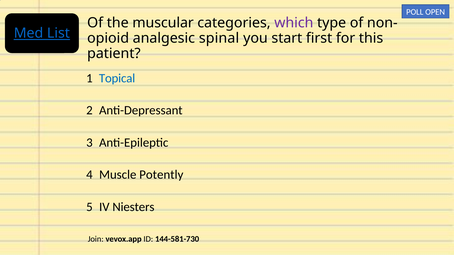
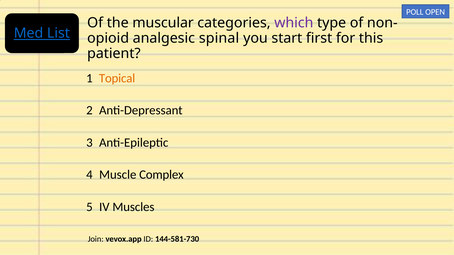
Topical colour: blue -> orange
Potently: Potently -> Complex
Niesters: Niesters -> Muscles
